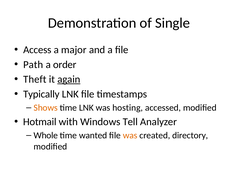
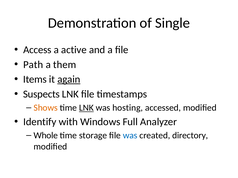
major: major -> active
order: order -> them
Theft: Theft -> Items
Typically: Typically -> Suspects
LNK at (86, 108) underline: none -> present
Hotmail: Hotmail -> Identify
Tell: Tell -> Full
wanted: wanted -> storage
was at (130, 136) colour: orange -> blue
